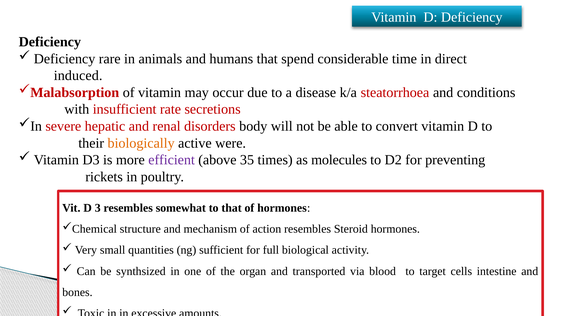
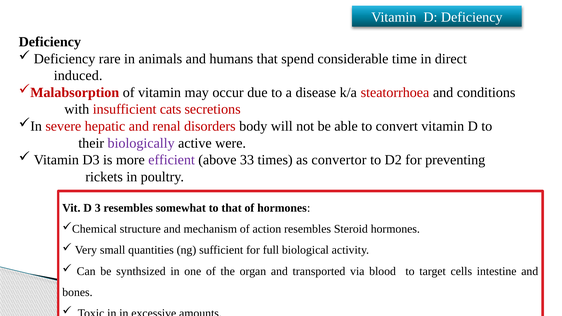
rate: rate -> cats
biologically colour: orange -> purple
35: 35 -> 33
molecules: molecules -> convertor
